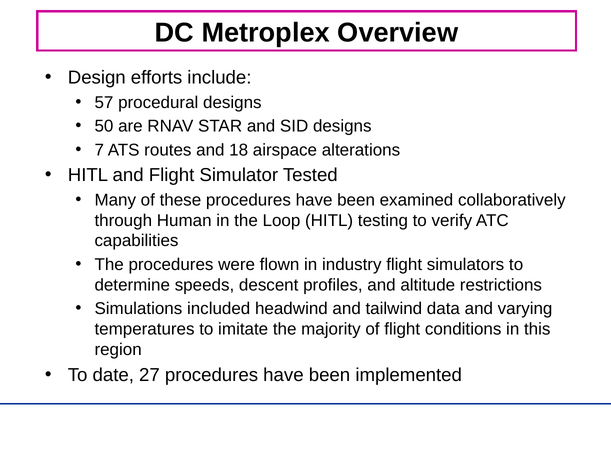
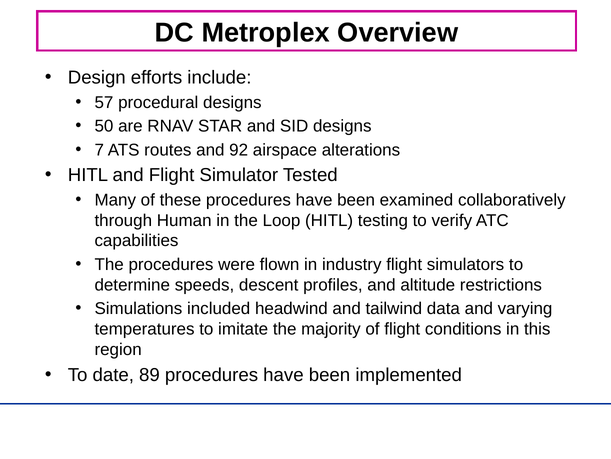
18: 18 -> 92
27: 27 -> 89
